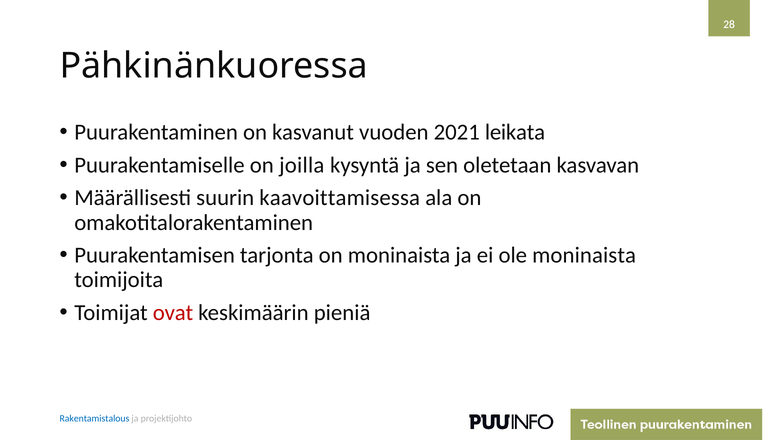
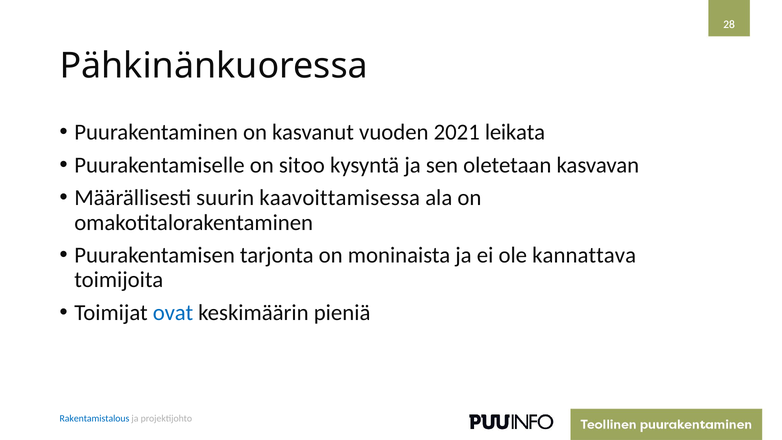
joilla: joilla -> sitoo
ole moninaista: moninaista -> kannattava
ovat colour: red -> blue
